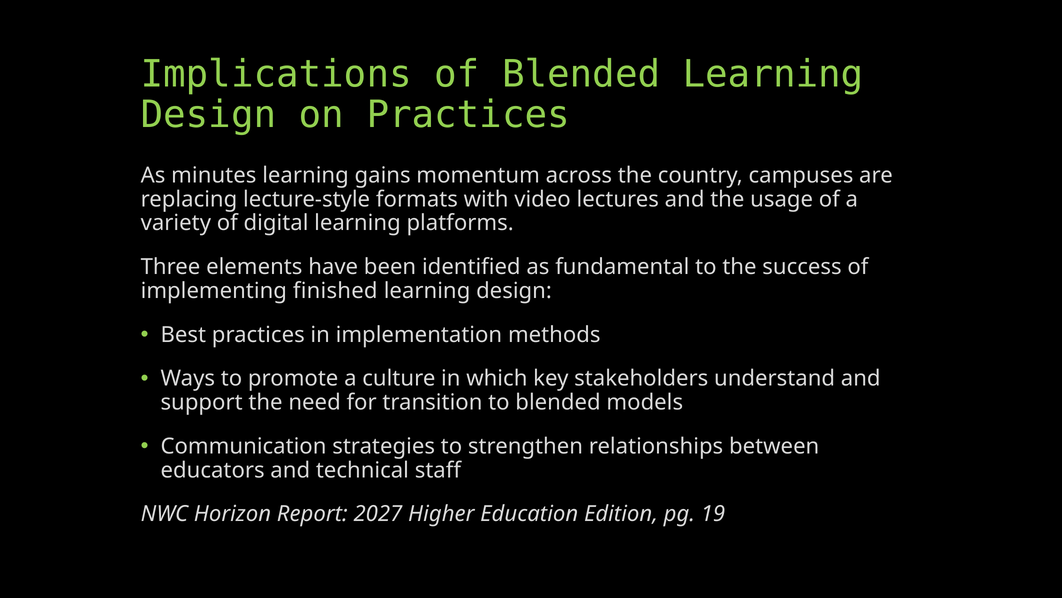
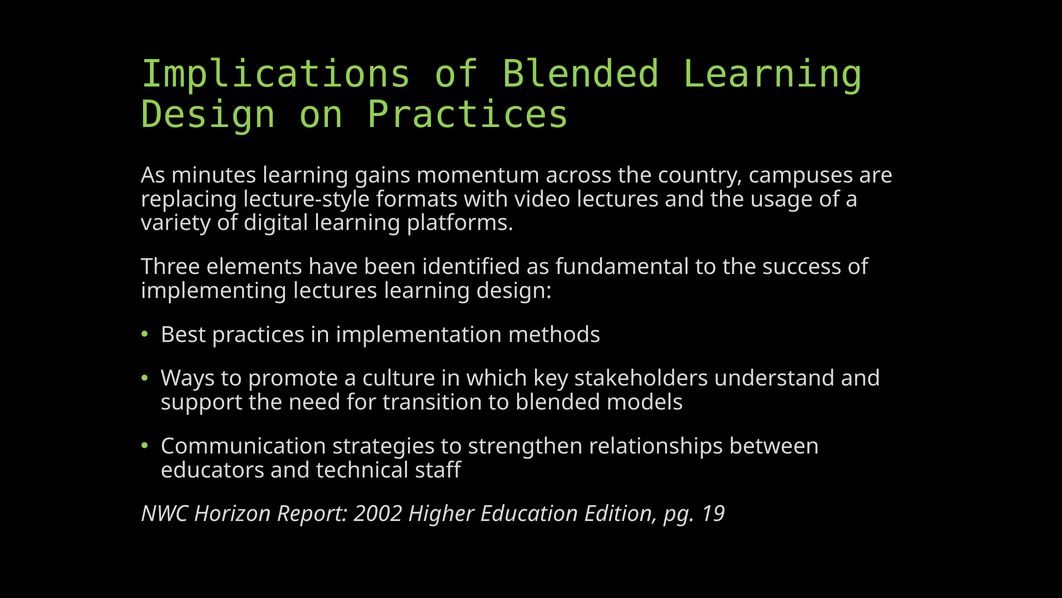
implementing finished: finished -> lectures
2027: 2027 -> 2002
